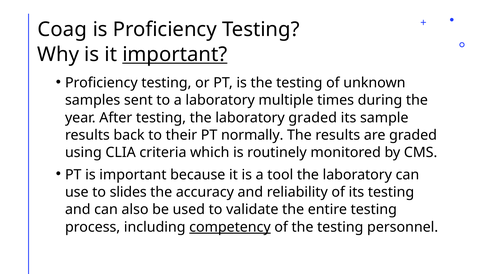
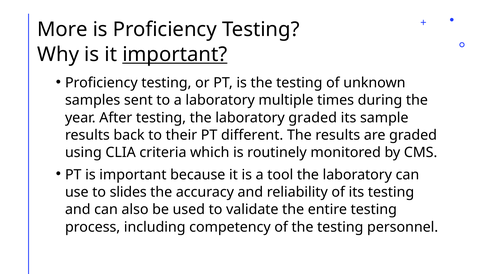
Coag: Coag -> More
normally: normally -> different
competency underline: present -> none
